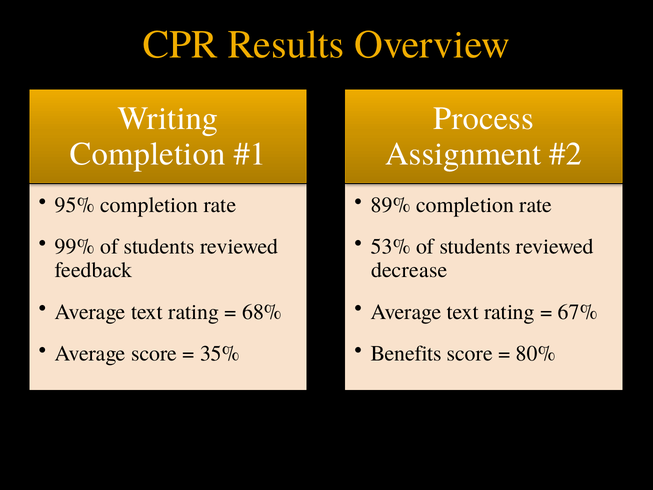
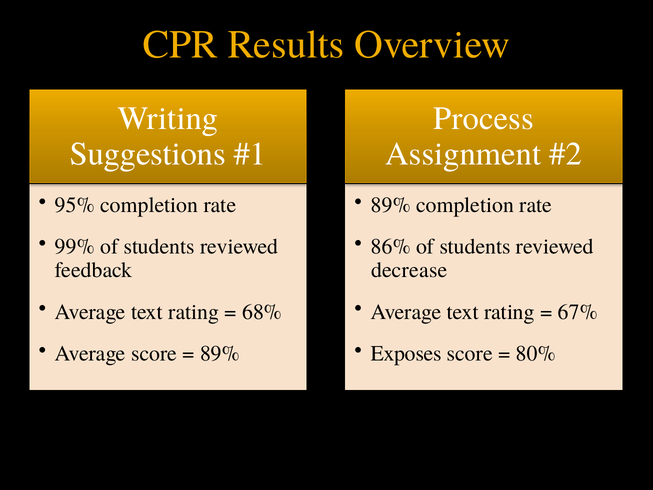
Completion at (147, 154): Completion -> Suggestions
53%: 53% -> 86%
35% at (220, 353): 35% -> 89%
Benefits: Benefits -> Exposes
